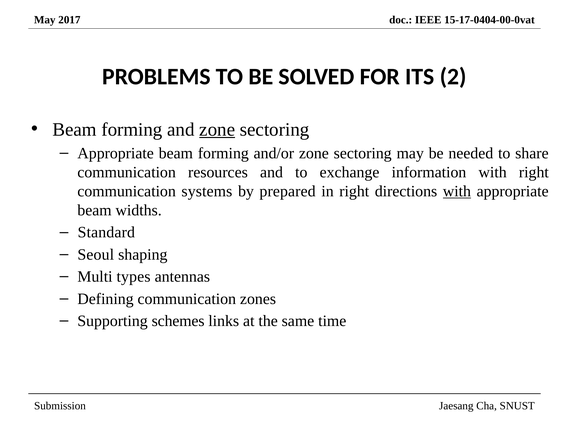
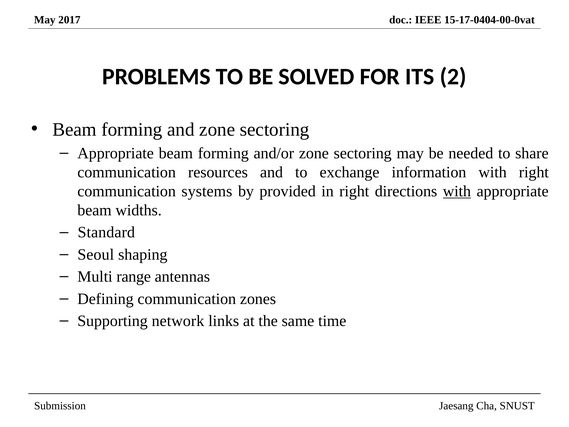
zone at (217, 129) underline: present -> none
prepared: prepared -> provided
types: types -> range
schemes: schemes -> network
